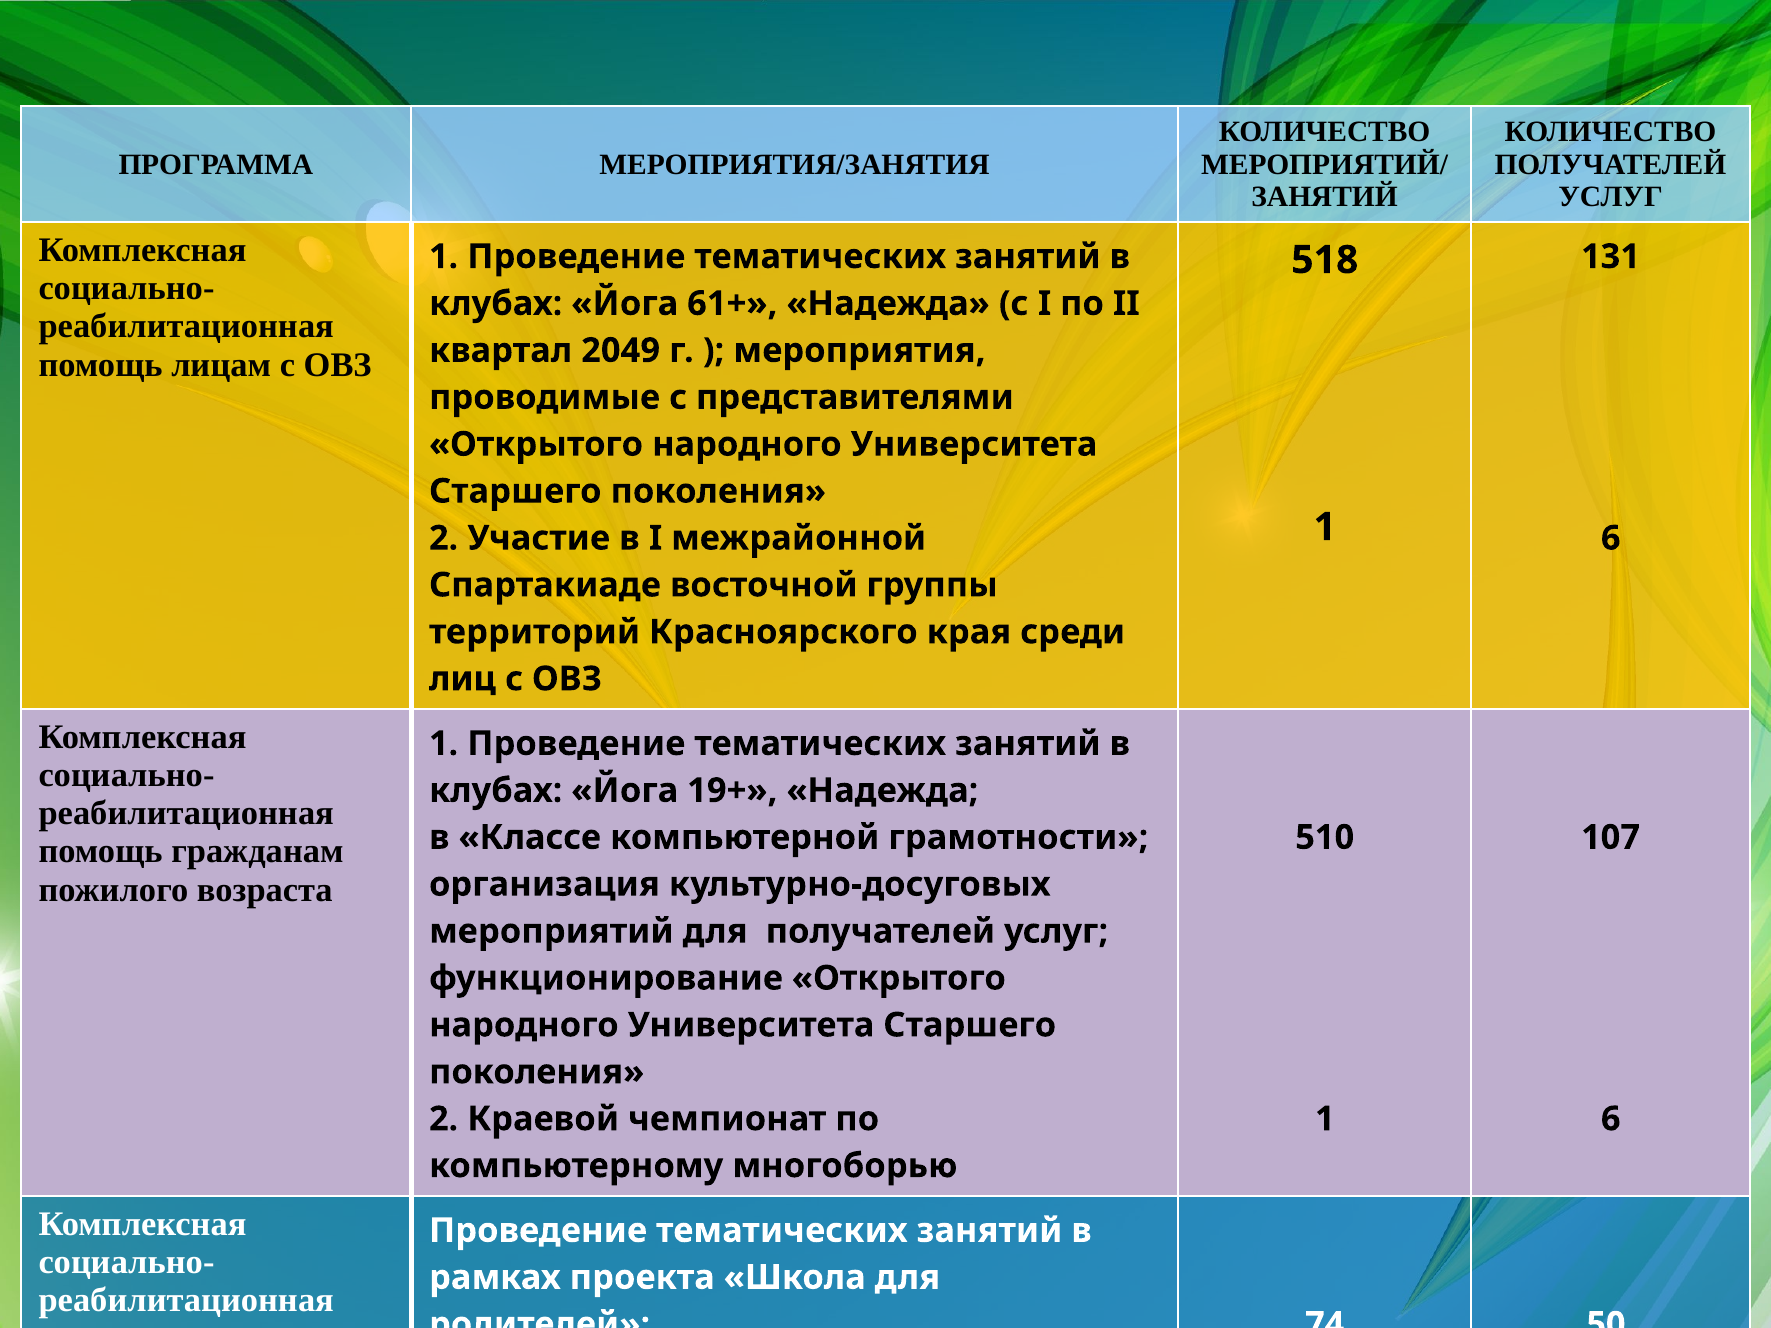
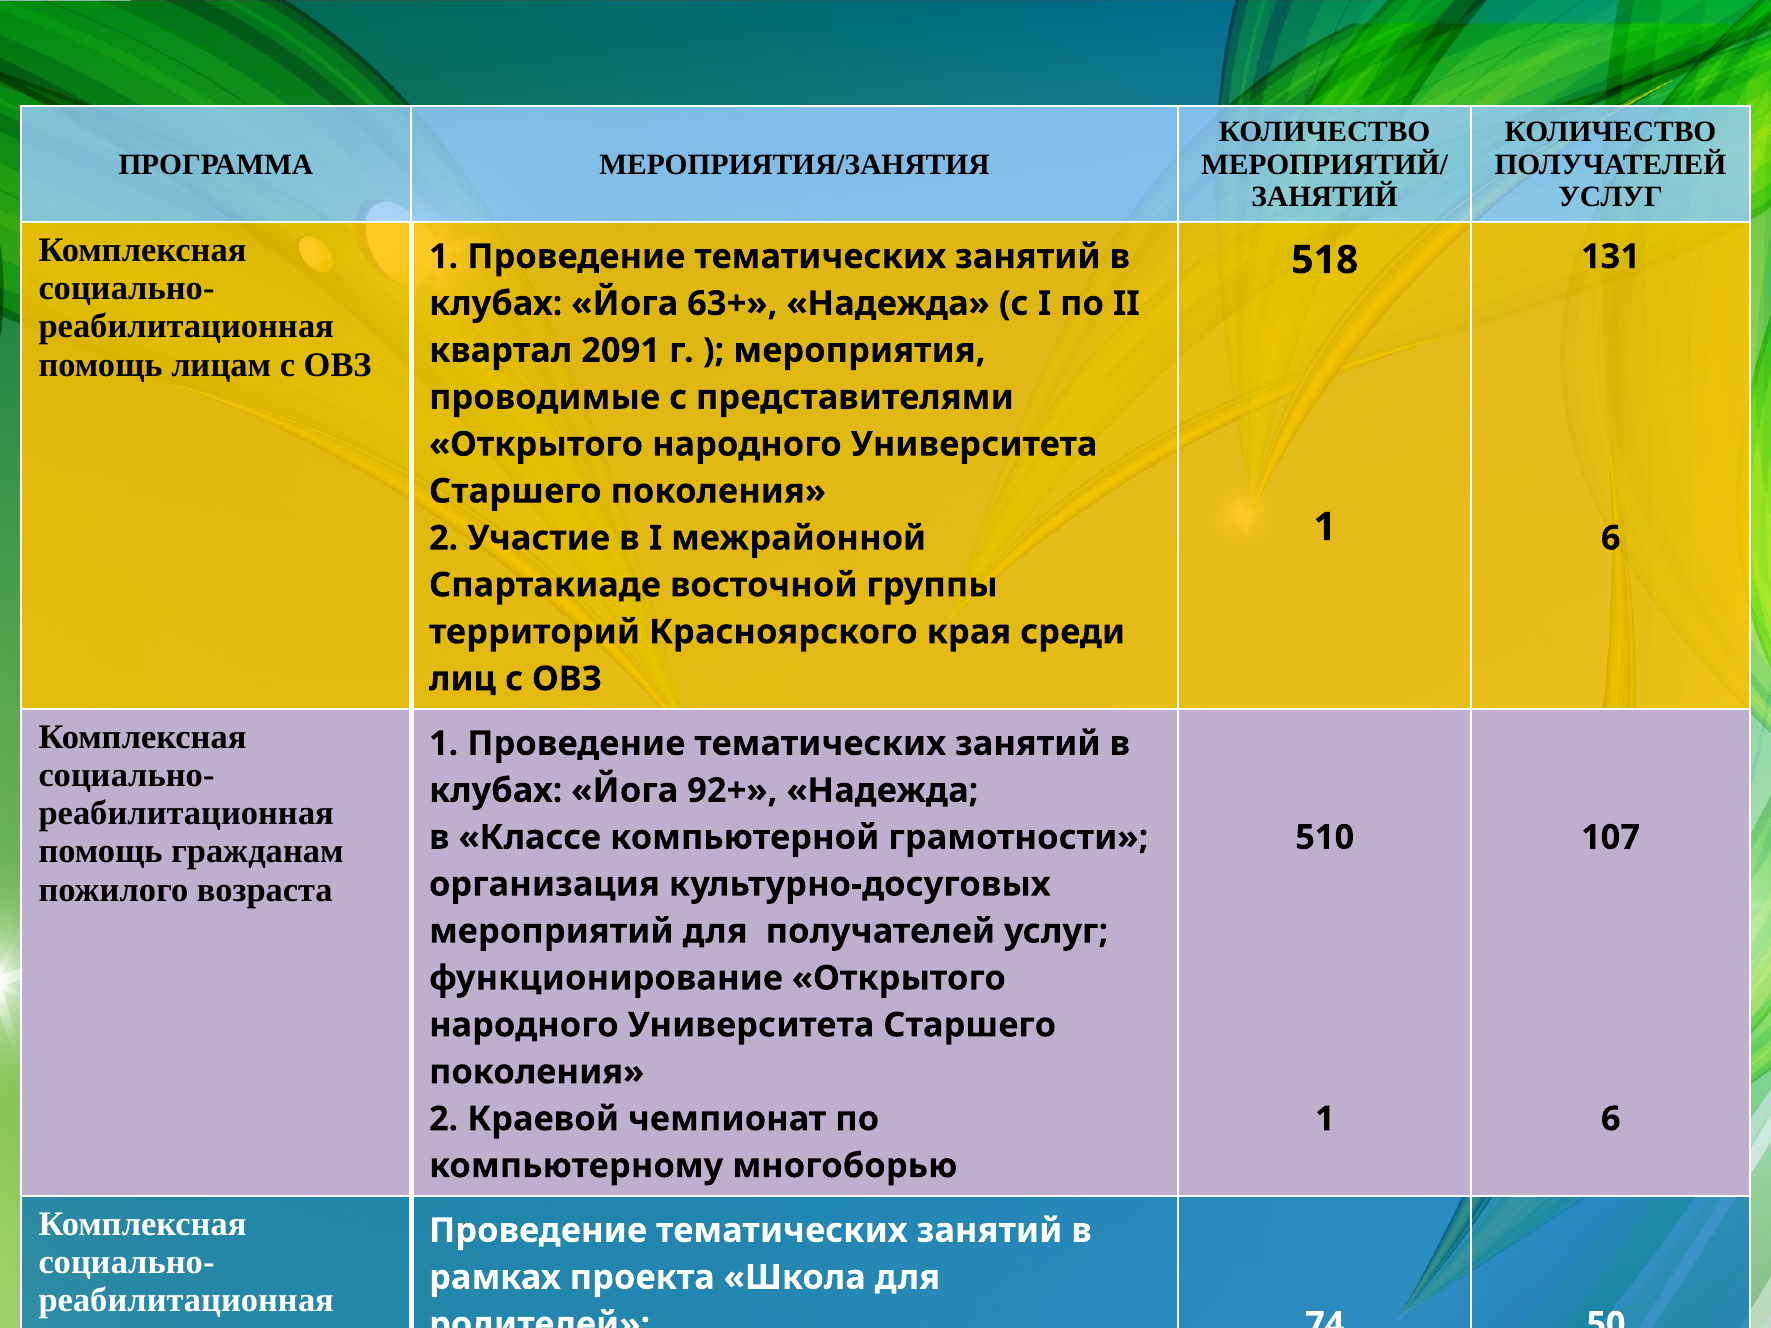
61+: 61+ -> 63+
2049: 2049 -> 2091
19+: 19+ -> 92+
